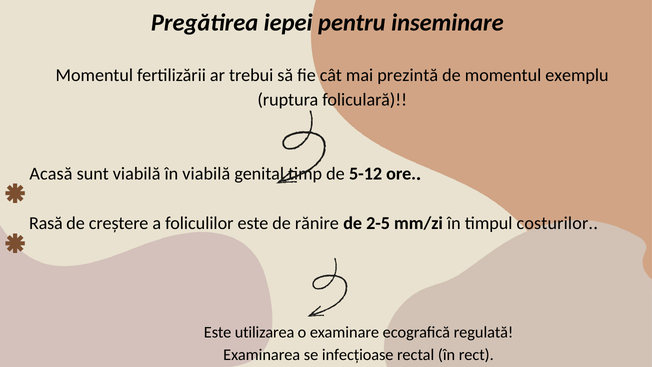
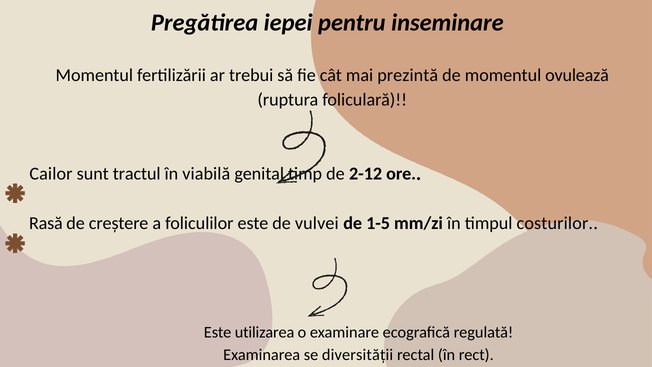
exemplu: exemplu -> ovulează
Acasă: Acasă -> Cailor
sunt viabilă: viabilă -> tractul
5-12: 5-12 -> 2-12
rănire: rănire -> vulvei
2-5: 2-5 -> 1-5
infecțioase: infecțioase -> diversității
